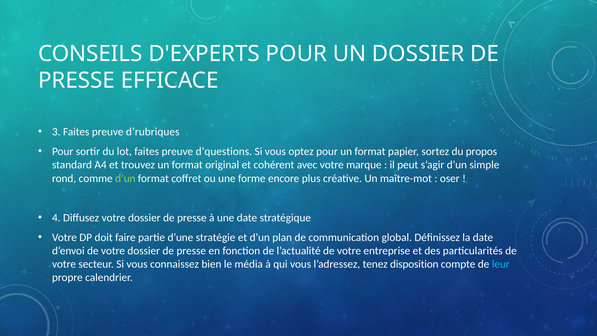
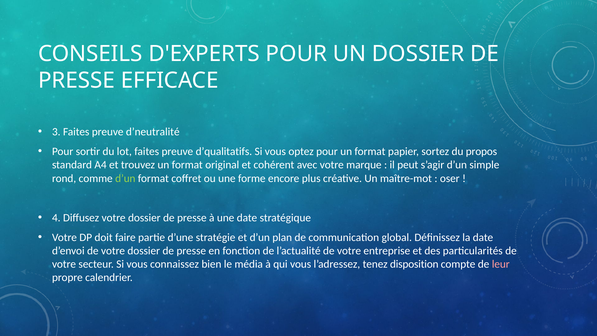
d’rubriques: d’rubriques -> d’neutralité
d’questions: d’questions -> d’qualitatifs
leur colour: light blue -> pink
